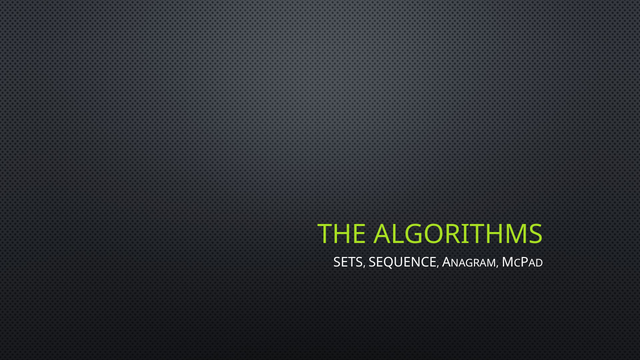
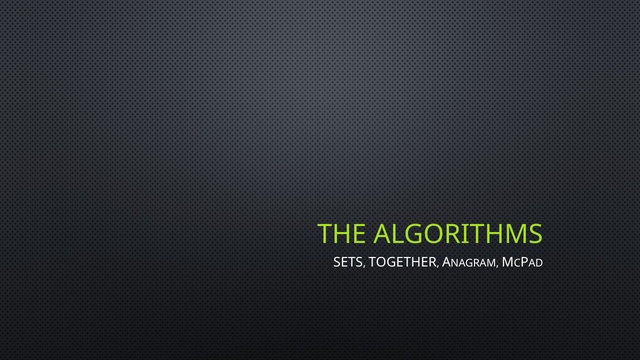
SEQUENCE: SEQUENCE -> TOGETHER
